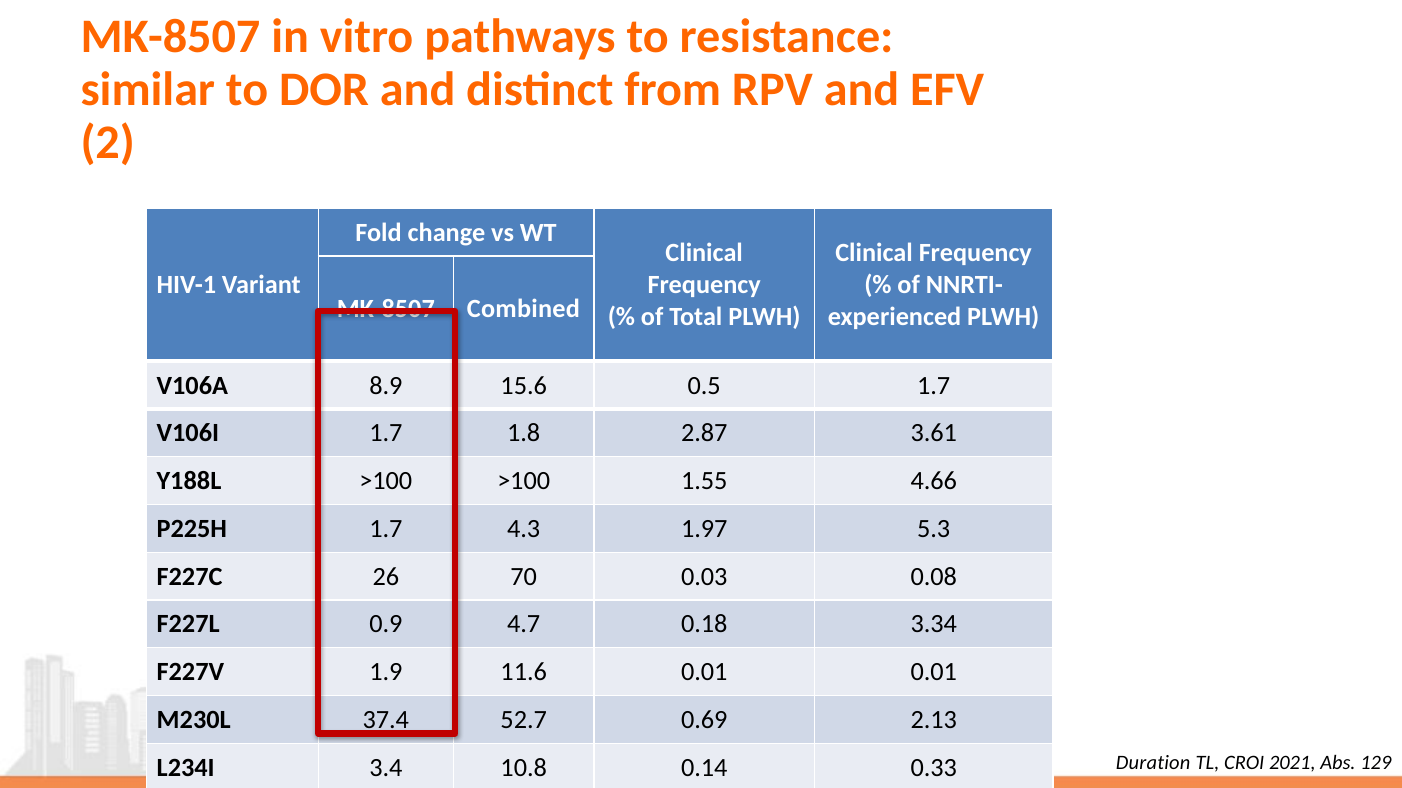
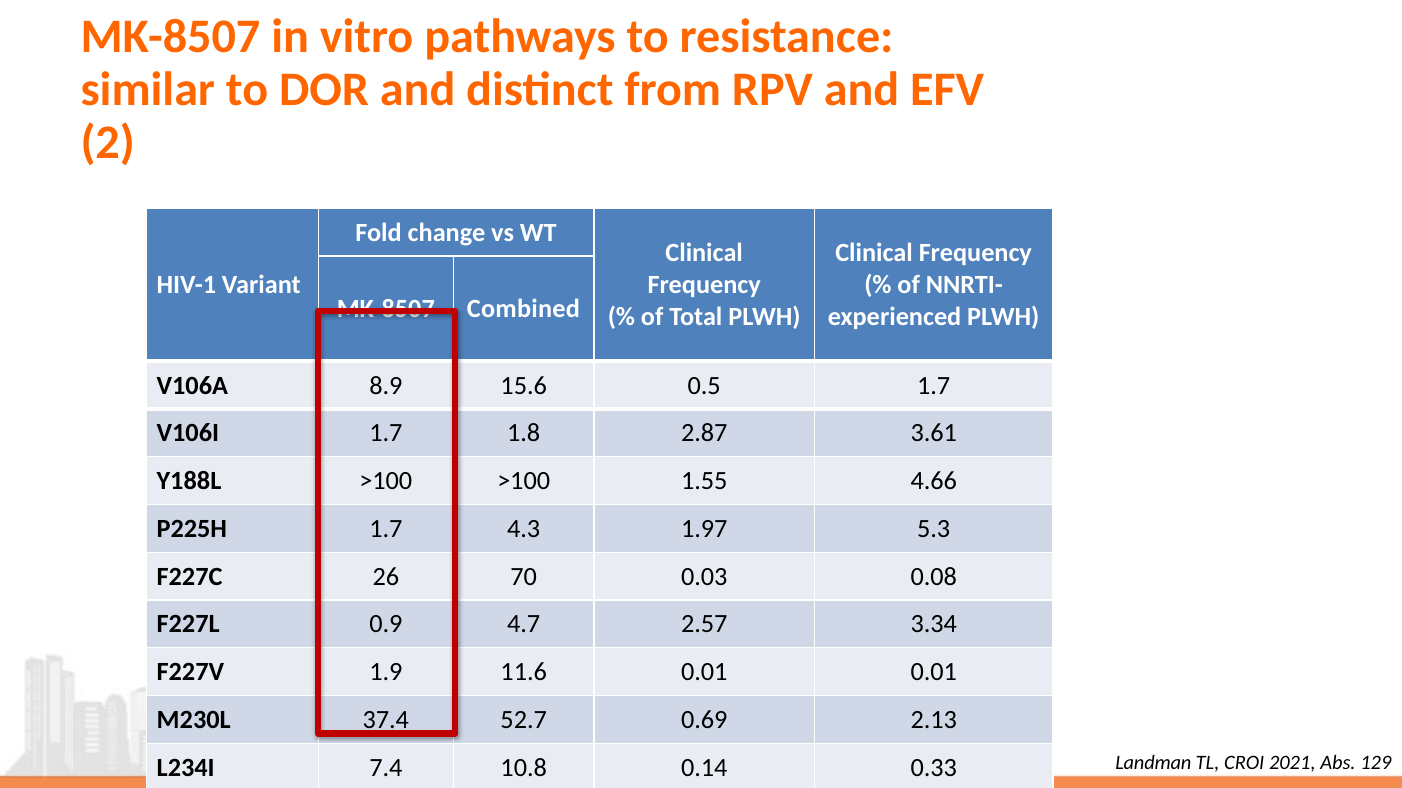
0.18: 0.18 -> 2.57
Duration: Duration -> Landman
3.4: 3.4 -> 7.4
